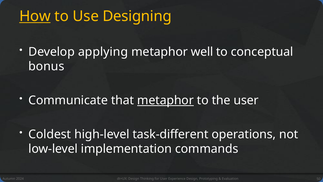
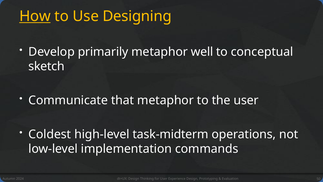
applying: applying -> primarily
bonus: bonus -> sketch
metaphor at (166, 100) underline: present -> none
task-different: task-different -> task-midterm
